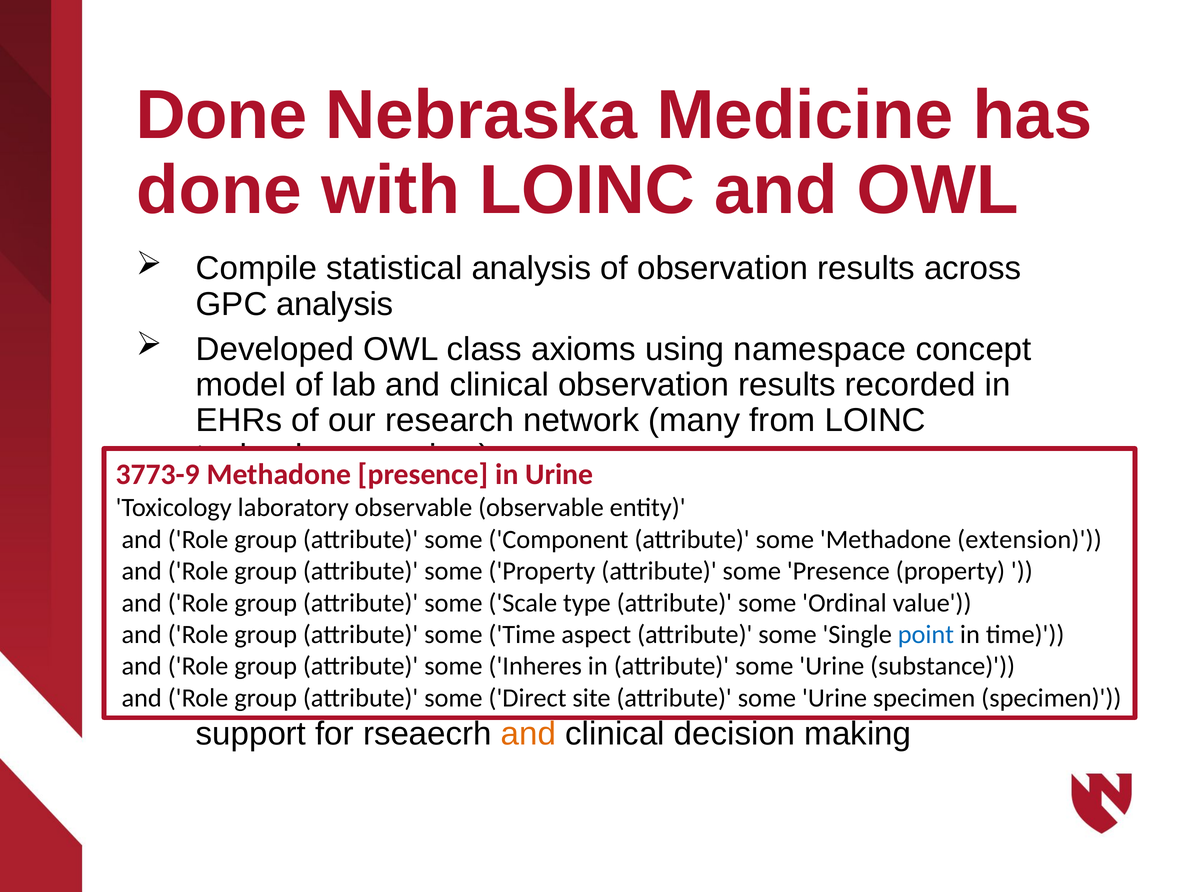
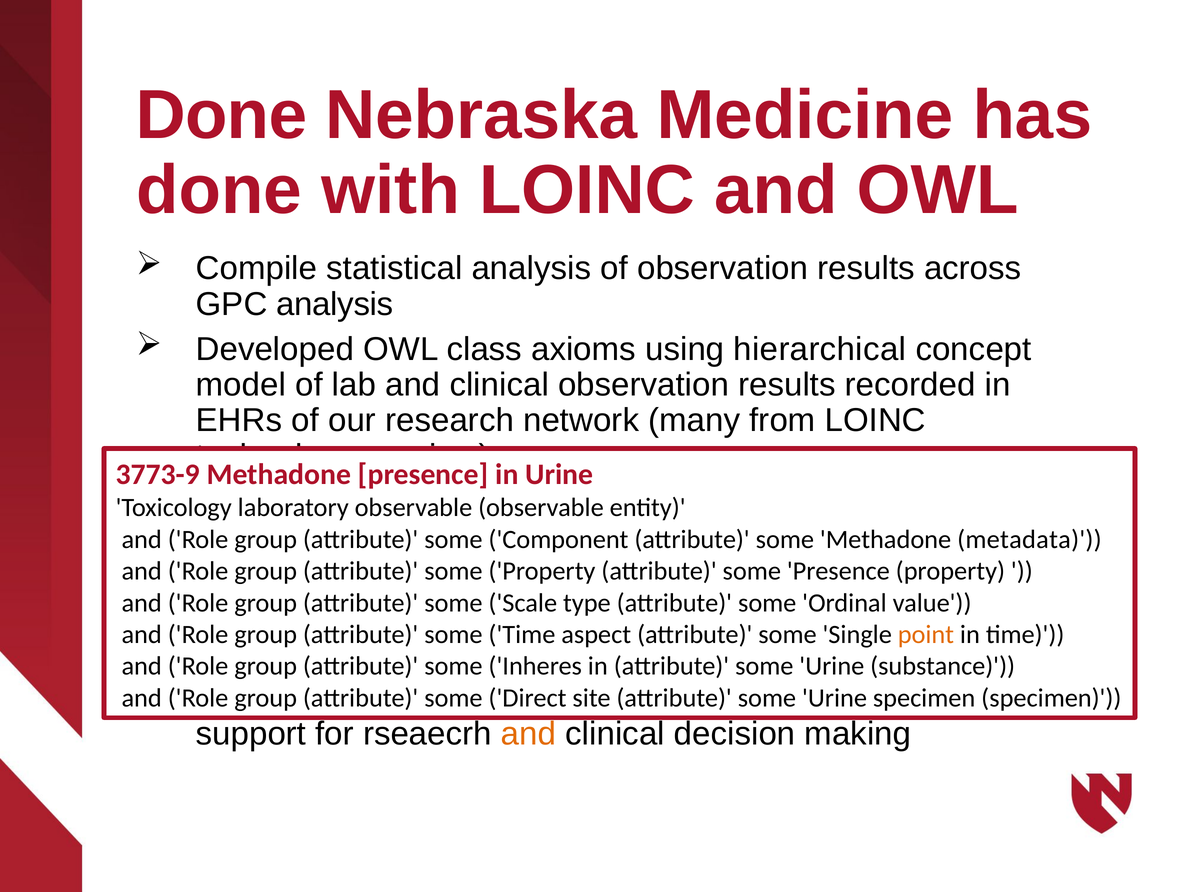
using namespace: namespace -> hierarchical
Methadone extension: extension -> metadata
point colour: blue -> orange
